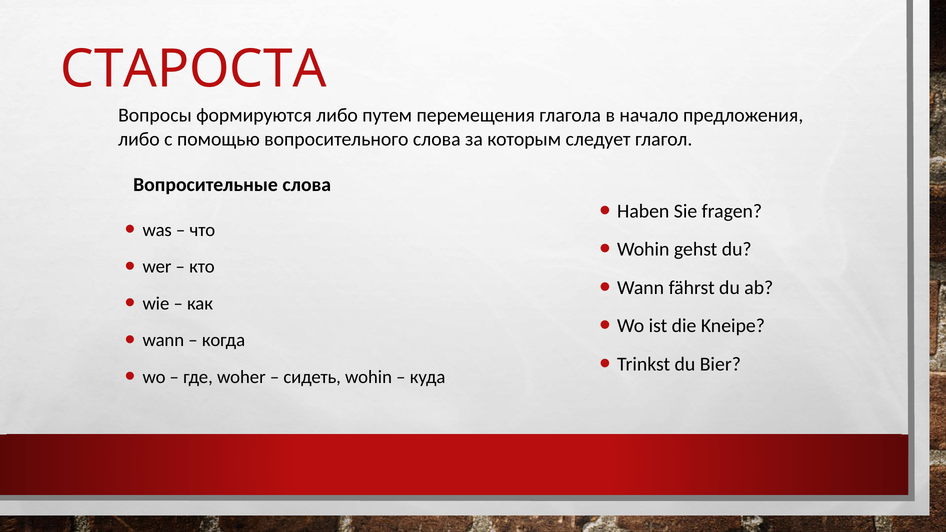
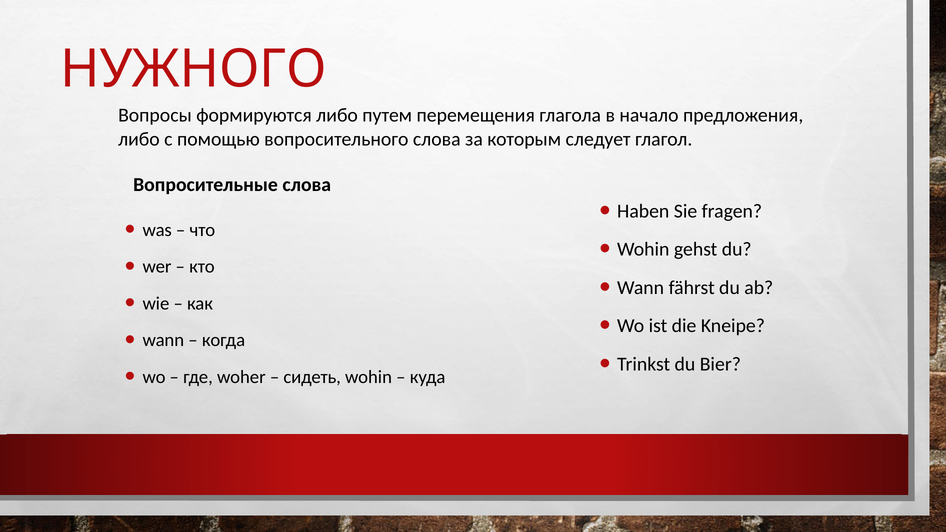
СТАРОСТА: СТАРОСТА -> НУЖНОГО
